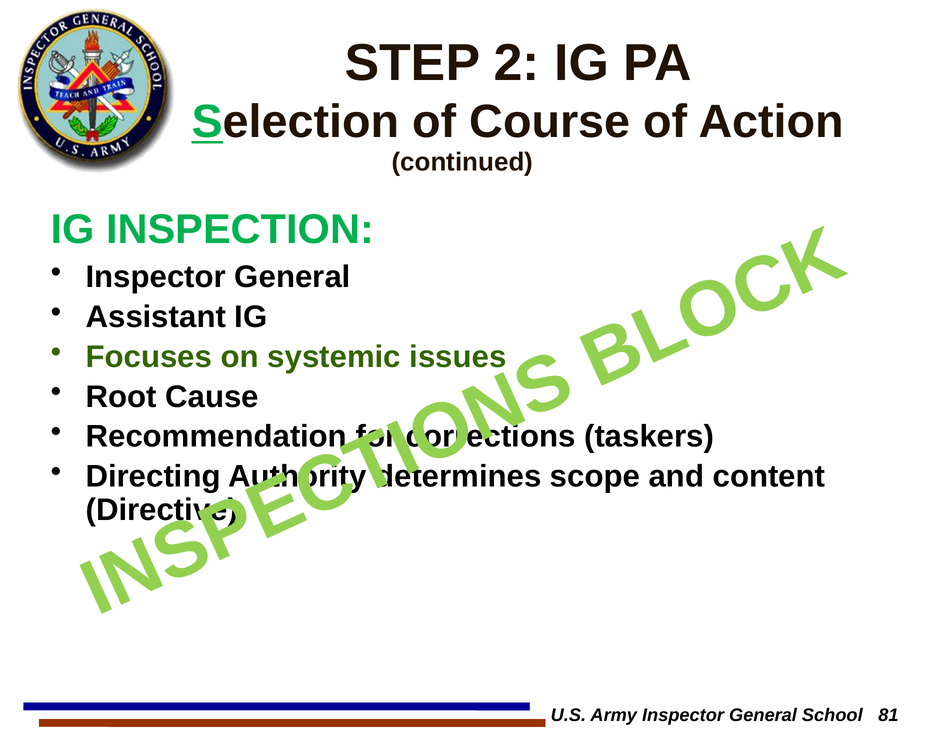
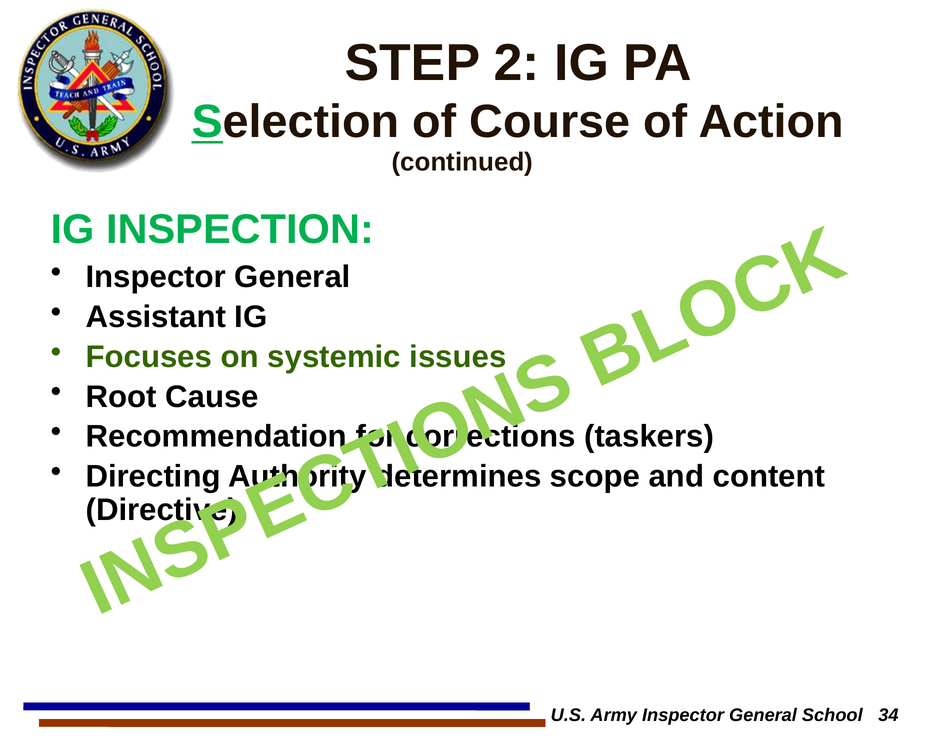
81: 81 -> 34
